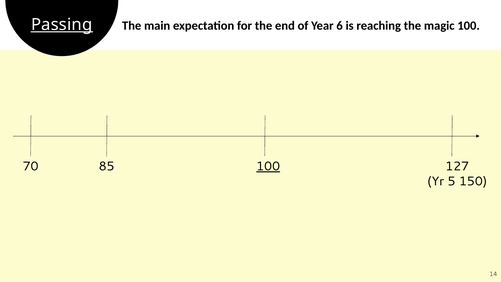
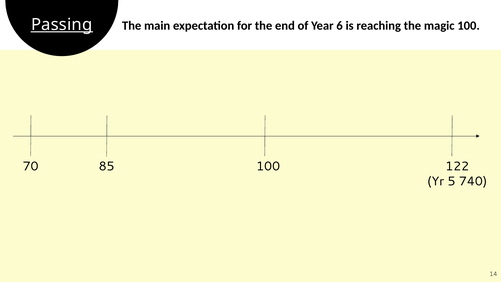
100 at (268, 166) underline: present -> none
127: 127 -> 122
150: 150 -> 740
